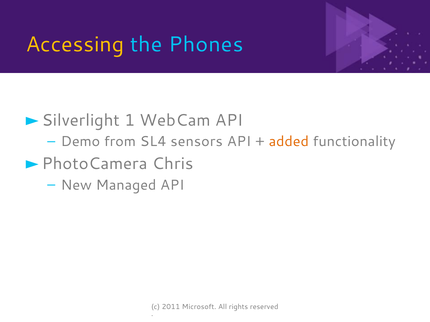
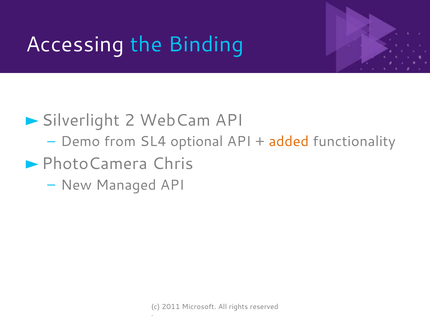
Accessing colour: yellow -> white
Phones: Phones -> Binding
1: 1 -> 2
sensors: sensors -> optional
